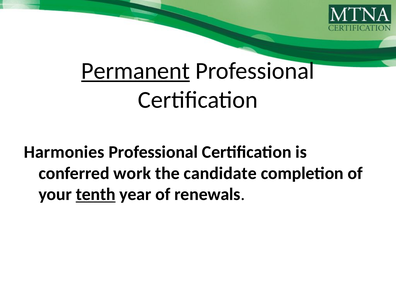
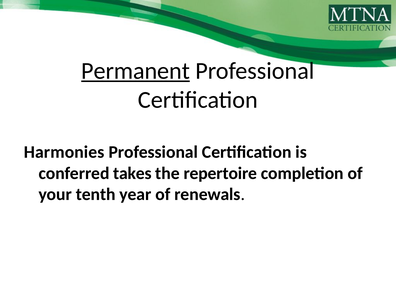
work: work -> takes
candidate: candidate -> repertoire
tenth underline: present -> none
